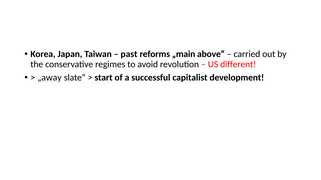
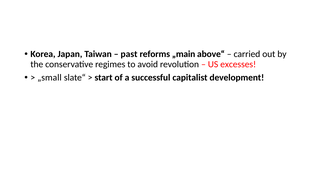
different: different -> excesses
„away: „away -> „small
